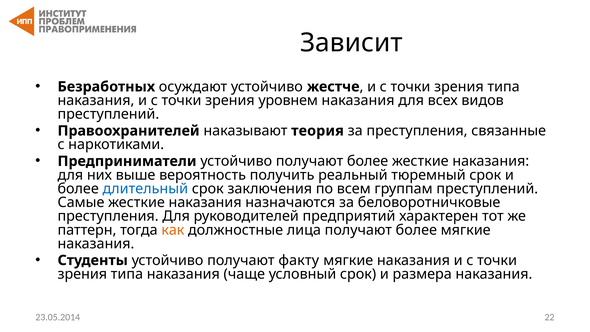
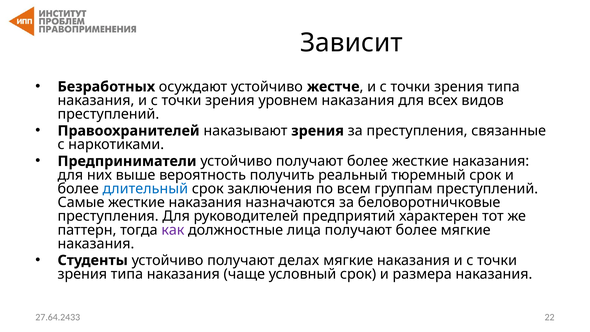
наказывают теория: теория -> зрения
как colour: orange -> purple
факту: факту -> делах
23.05.2014: 23.05.2014 -> 27.64.2433
